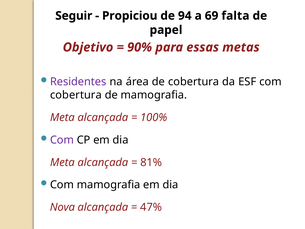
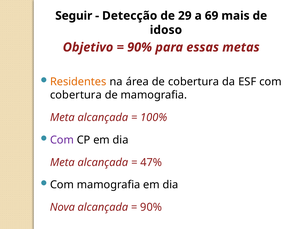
Propiciou: Propiciou -> Detecção
94: 94 -> 29
falta: falta -> mais
papel: papel -> idoso
Residentes colour: purple -> orange
81%: 81% -> 47%
47% at (151, 207): 47% -> 90%
